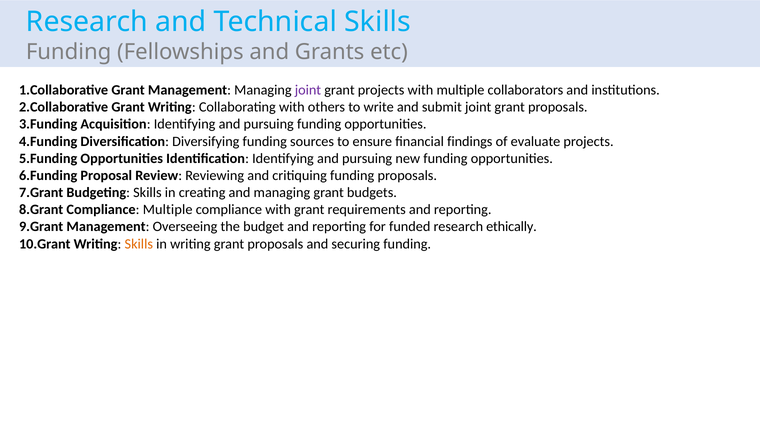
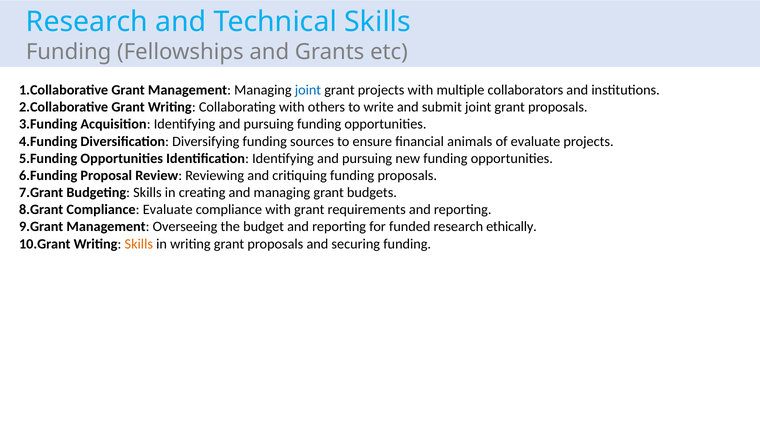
joint at (308, 90) colour: purple -> blue
findings: findings -> animals
Compliance Multiple: Multiple -> Evaluate
